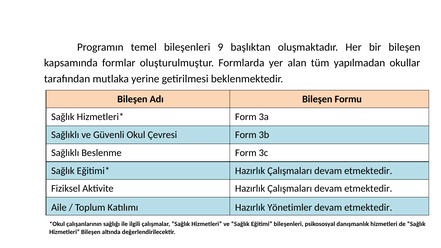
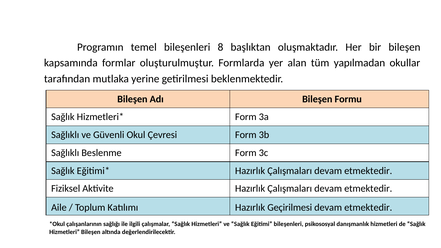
9: 9 -> 8
Yönetimler: Yönetimler -> Geçirilmesi
